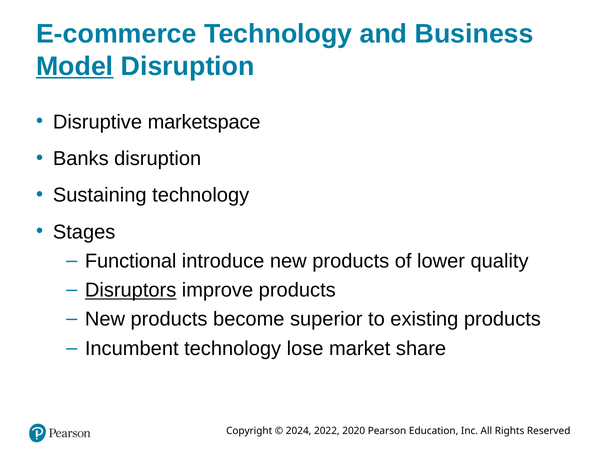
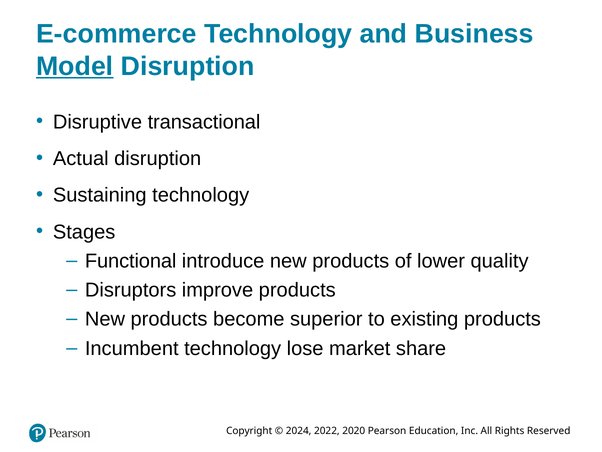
marketspace: marketspace -> transactional
Banks: Banks -> Actual
Disruptors underline: present -> none
